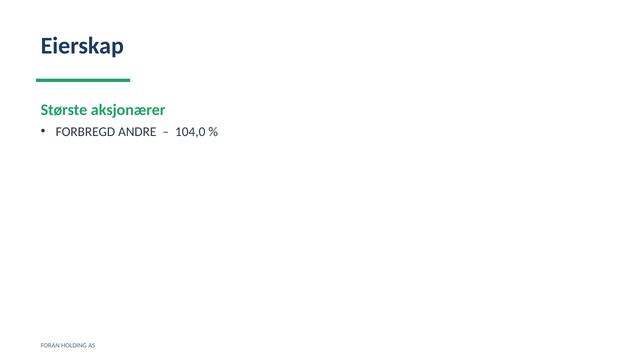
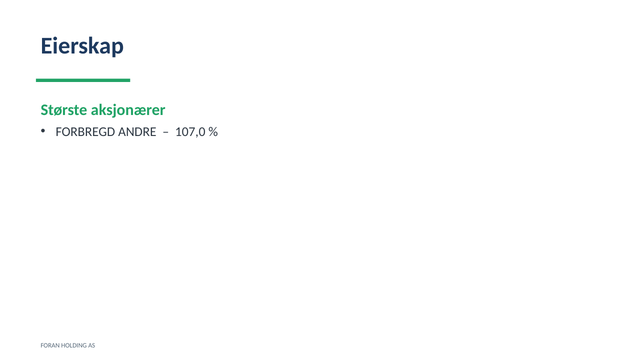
104,0: 104,0 -> 107,0
